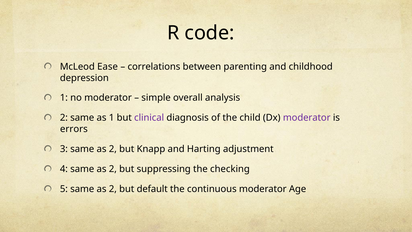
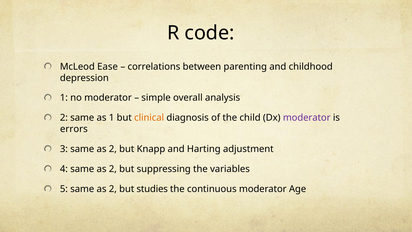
clinical colour: purple -> orange
checking: checking -> variables
default: default -> studies
